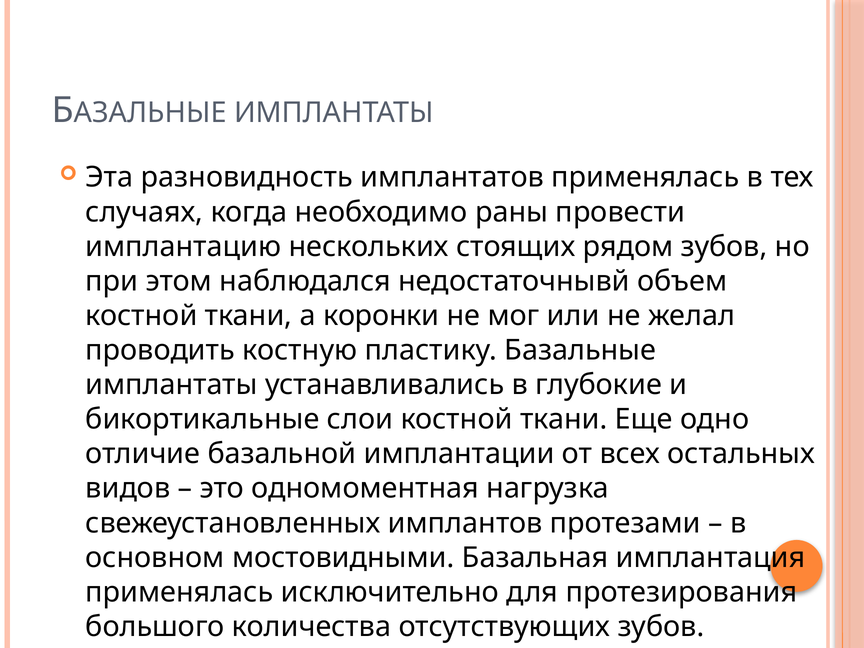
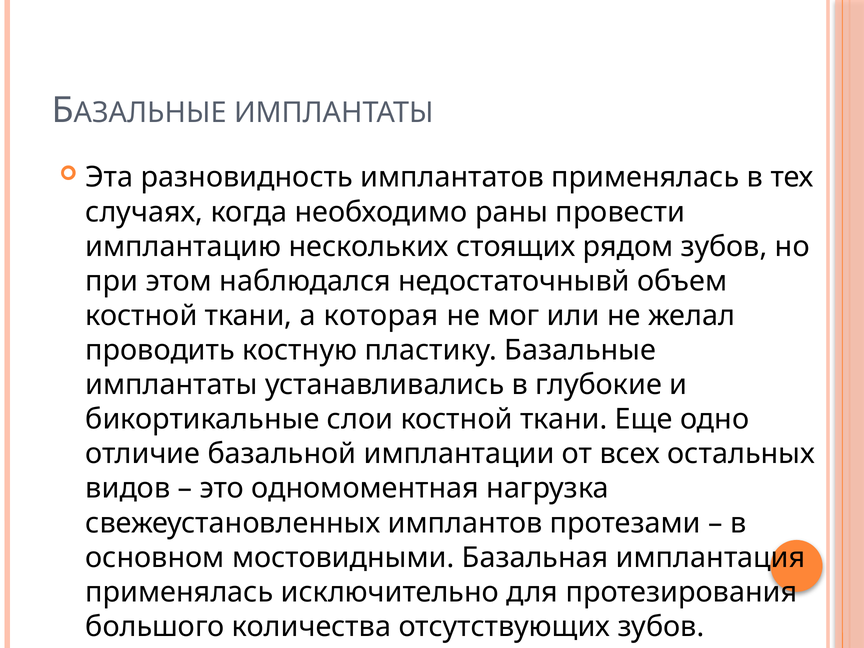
коронки: коронки -> которая
